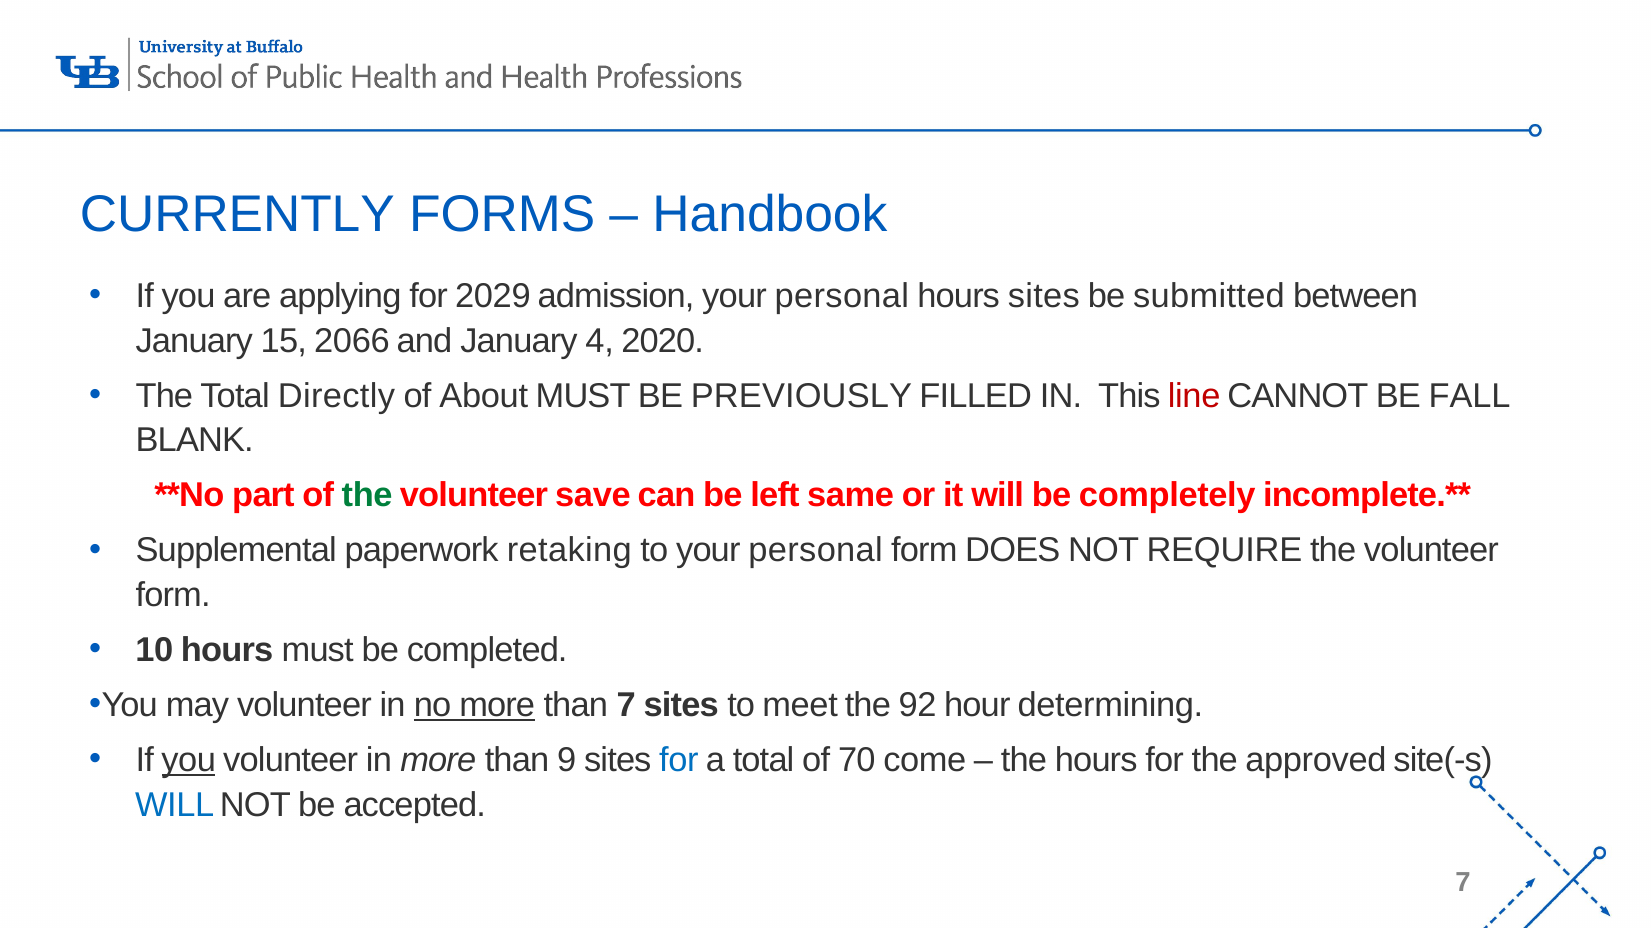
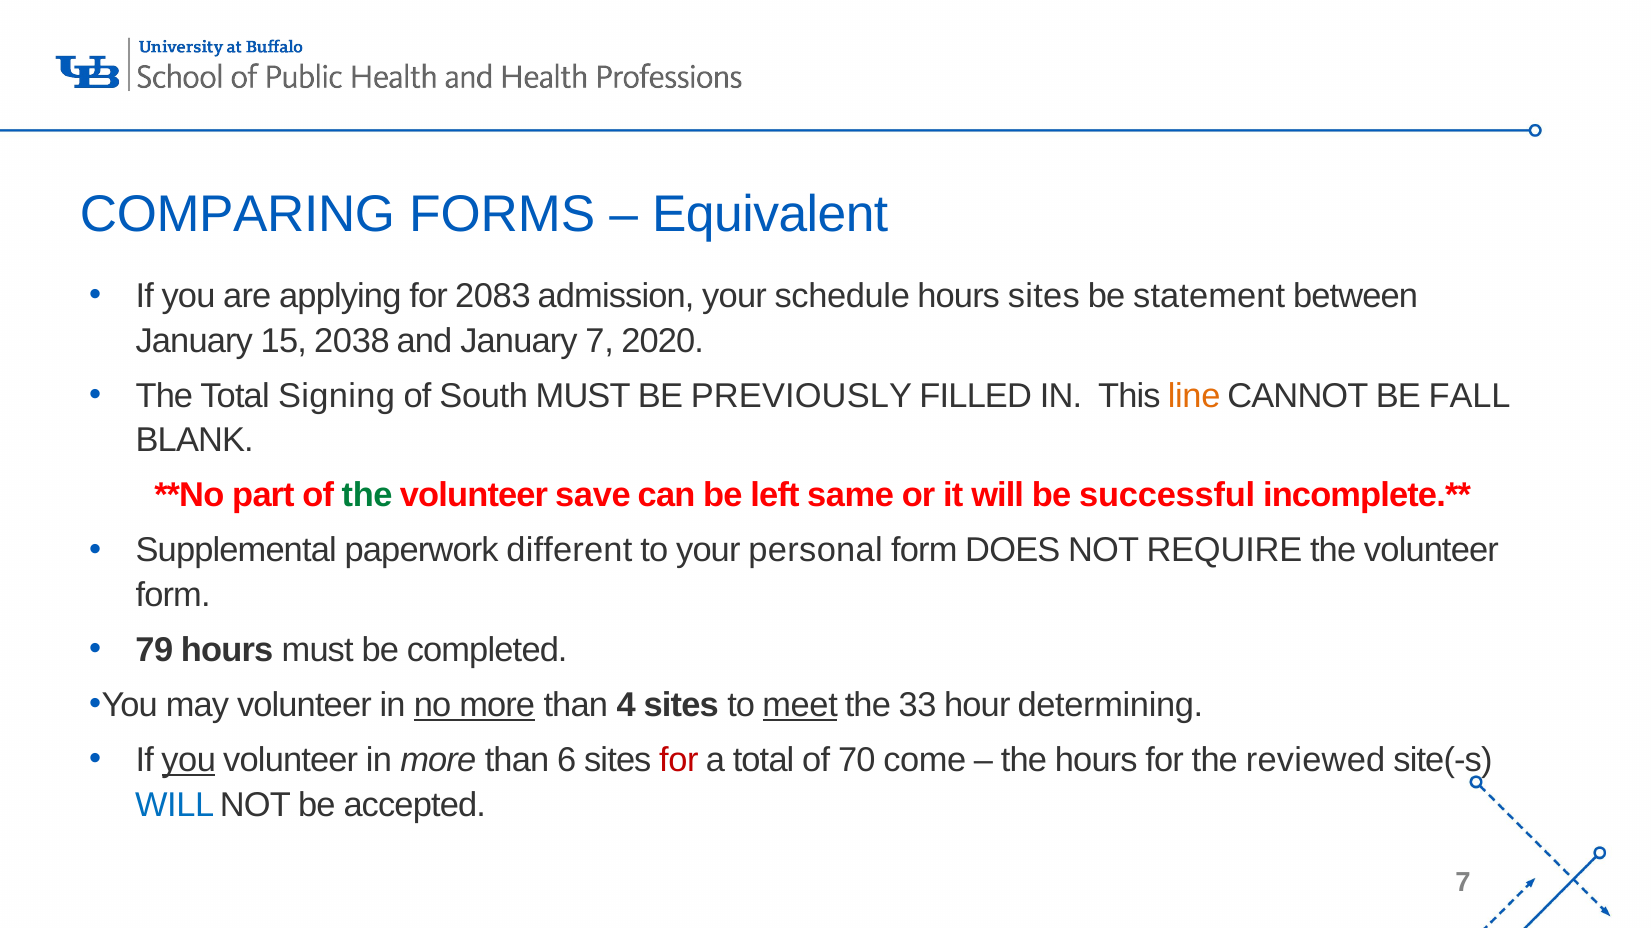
CURRENTLY: CURRENTLY -> COMPARING
Handbook: Handbook -> Equivalent
2029: 2029 -> 2083
admission your personal: personal -> schedule
submitted: submitted -> statement
2066: 2066 -> 2038
January 4: 4 -> 7
Directly: Directly -> Signing
About: About -> South
line colour: red -> orange
completely: completely -> successful
retaking: retaking -> different
10: 10 -> 79
than 7: 7 -> 4
meet underline: none -> present
92: 92 -> 33
9: 9 -> 6
for at (679, 761) colour: blue -> red
approved: approved -> reviewed
